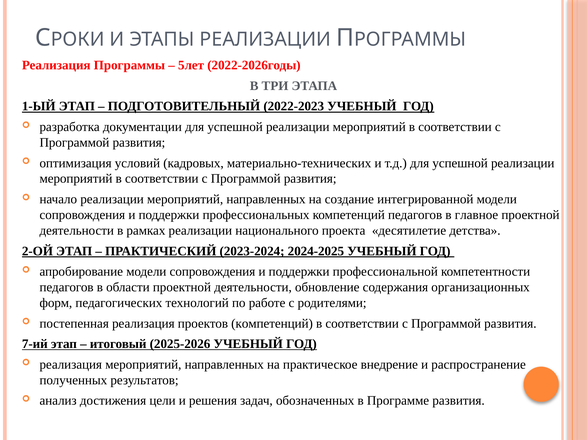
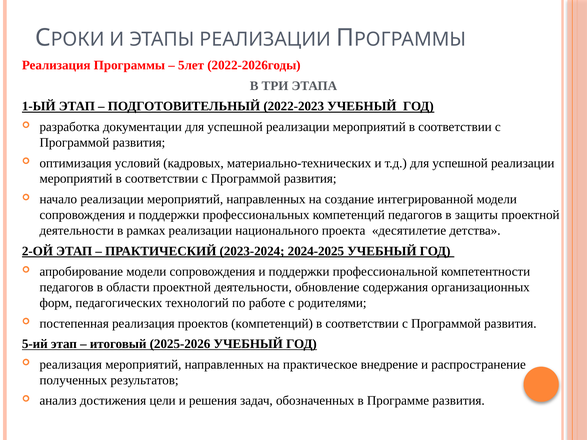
главное: главное -> защиты
7-ий: 7-ий -> 5-ий
